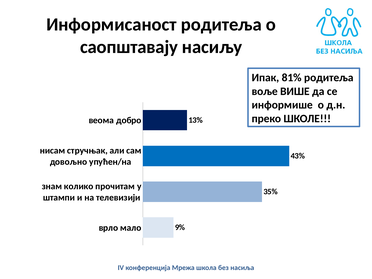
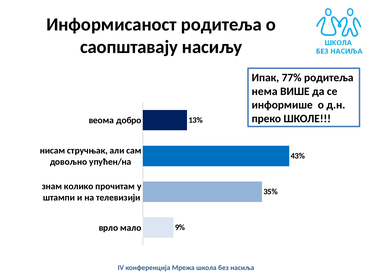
81%: 81% -> 77%
воље: воље -> нема
